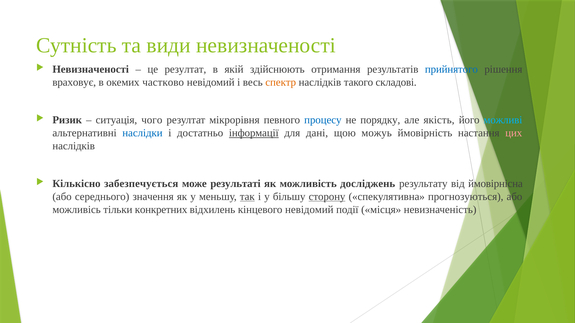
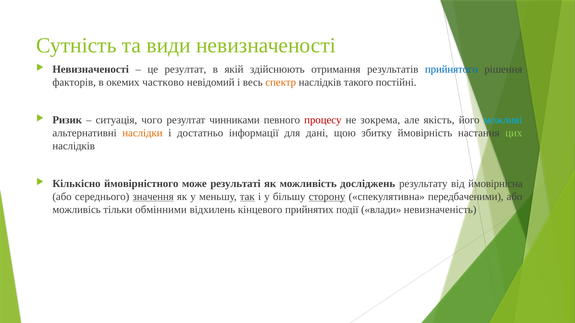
враховує: враховує -> факторів
складові: складові -> постійні
мікрорівня: мікрорівня -> чинниками
процесу colour: blue -> red
порядку: порядку -> зокрема
наслідки colour: blue -> orange
інформації underline: present -> none
можуь: можуь -> збитку
цих colour: pink -> light green
забезпечується: забезпечується -> ймовірністного
значення underline: none -> present
прогнозуються: прогнозуються -> передбаченими
конкретних: конкретних -> обмінними
кінцевого невідомий: невідомий -> прийнятих
місця: місця -> влади
